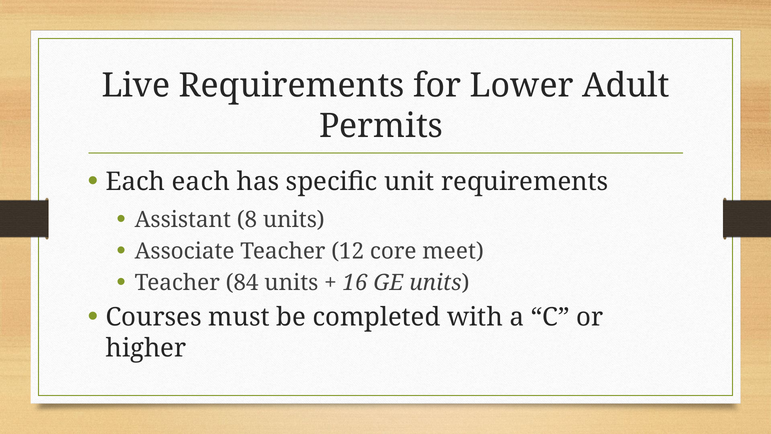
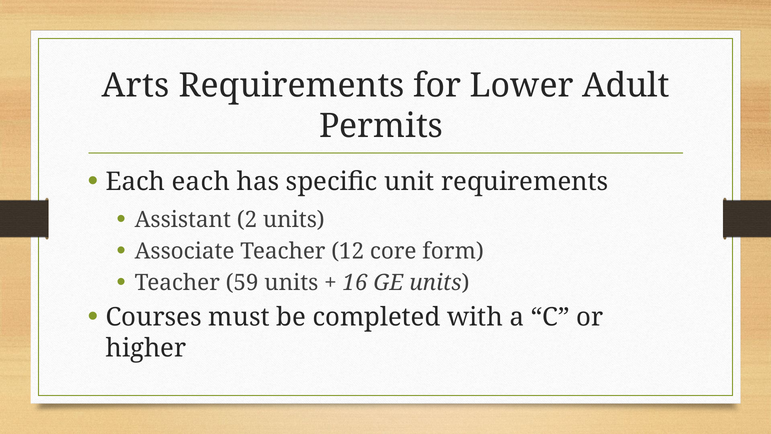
Live: Live -> Arts
8: 8 -> 2
meet: meet -> form
84: 84 -> 59
